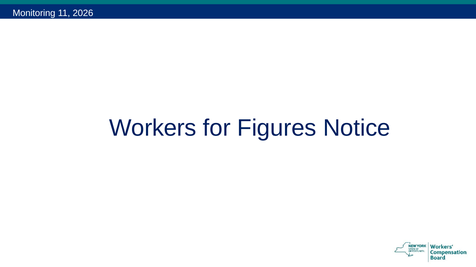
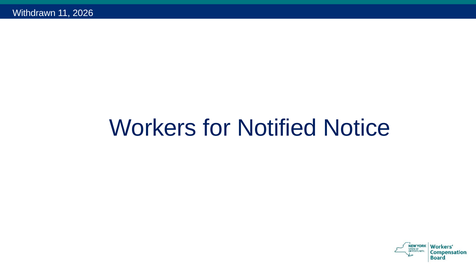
Monitoring: Monitoring -> Withdrawn
Figures: Figures -> Notified
